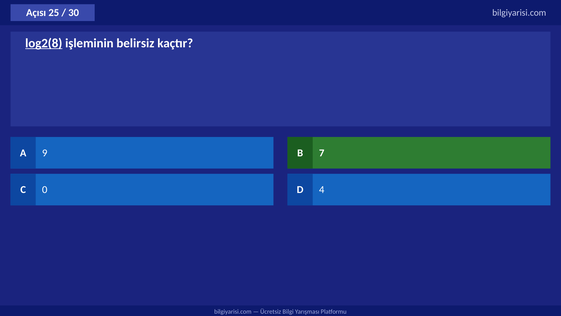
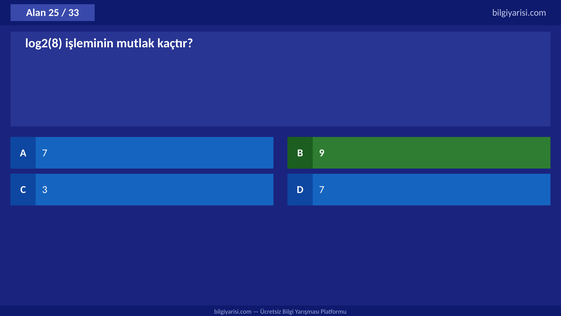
Açısı: Açısı -> Alan
30: 30 -> 33
log2(8 underline: present -> none
belirsiz: belirsiz -> mutlak
A 9: 9 -> 7
7: 7 -> 9
0: 0 -> 3
D 4: 4 -> 7
